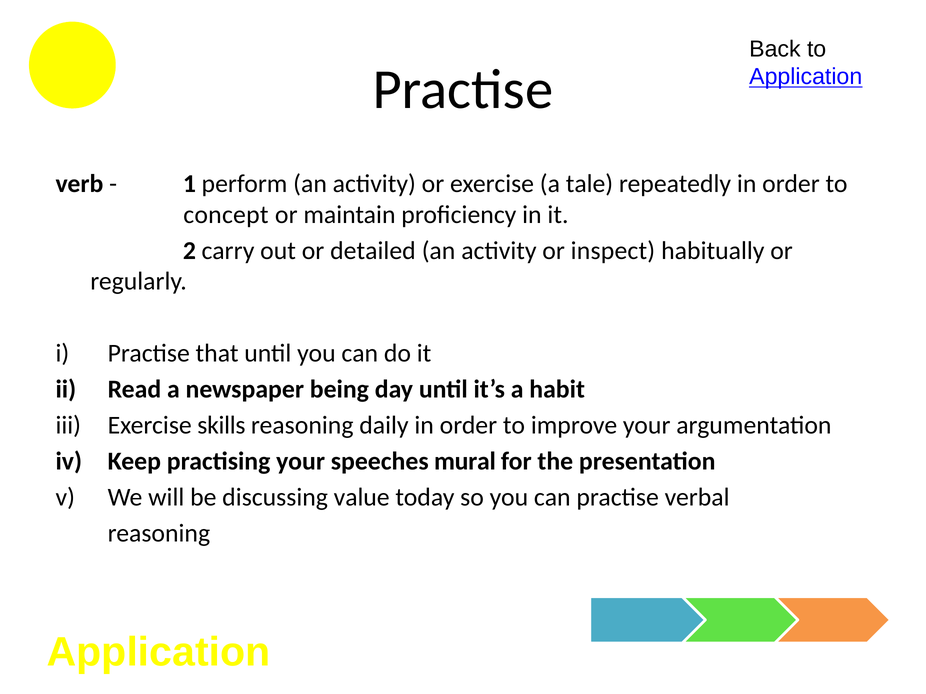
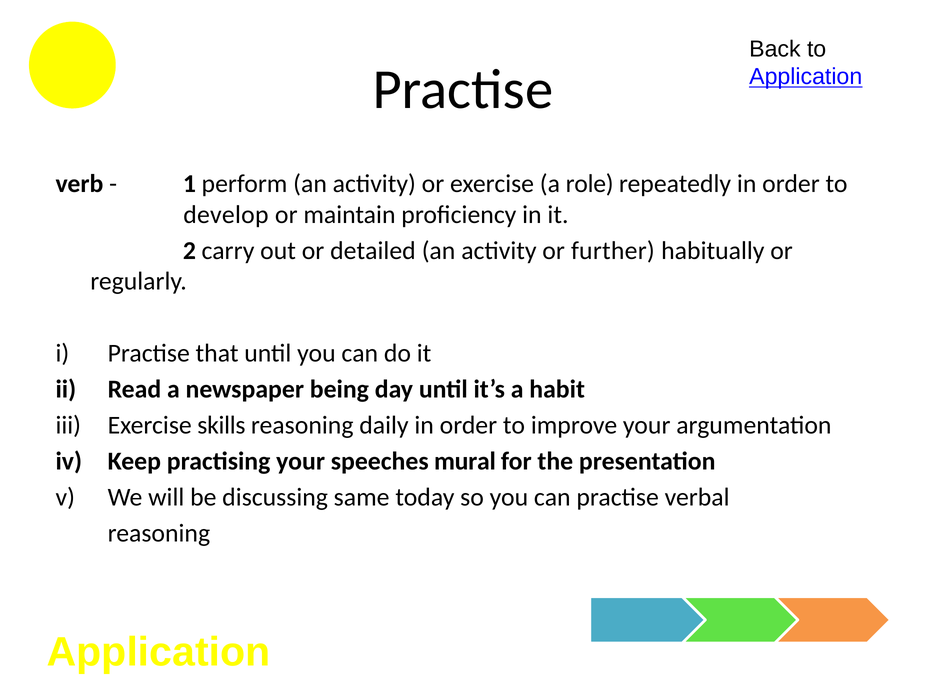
tale: tale -> role
concept: concept -> develop
inspect: inspect -> further
value: value -> same
